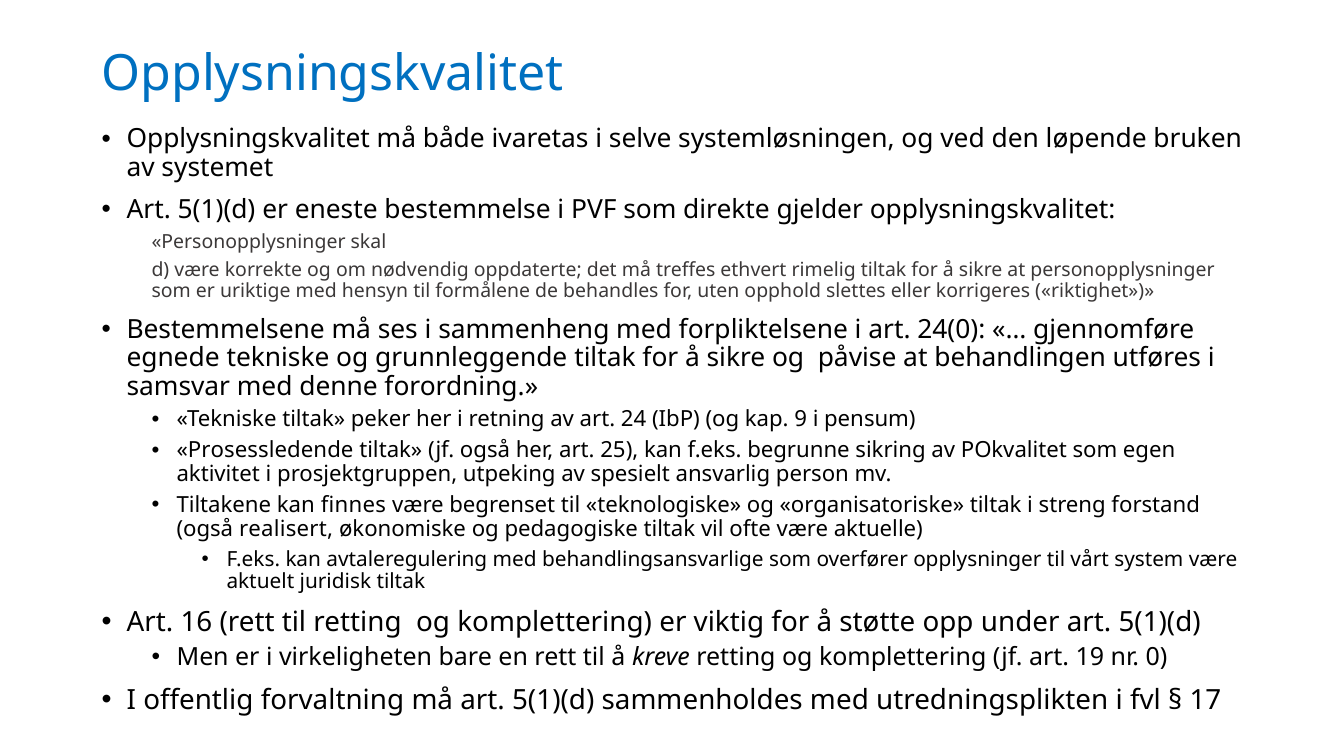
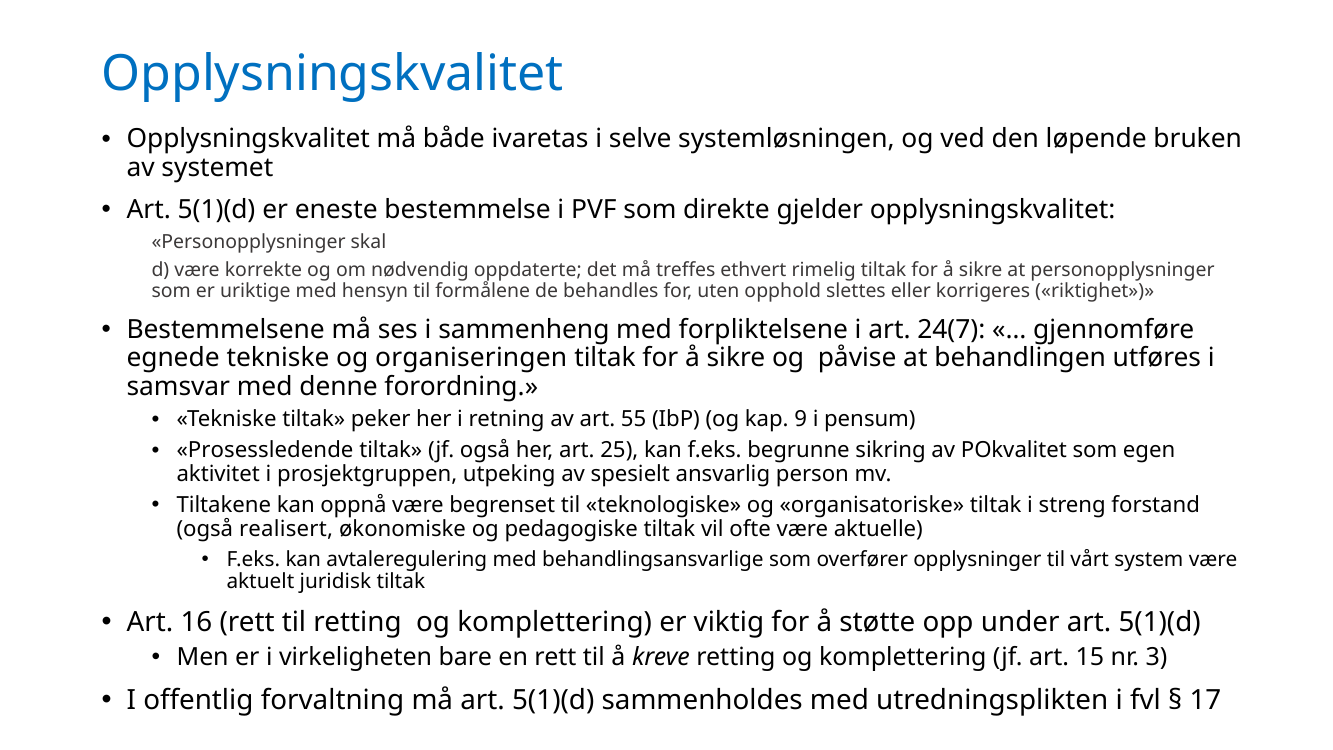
24(0: 24(0 -> 24(7
grunnleggende: grunnleggende -> organiseringen
24: 24 -> 55
finnes: finnes -> oppnå
19: 19 -> 15
0: 0 -> 3
